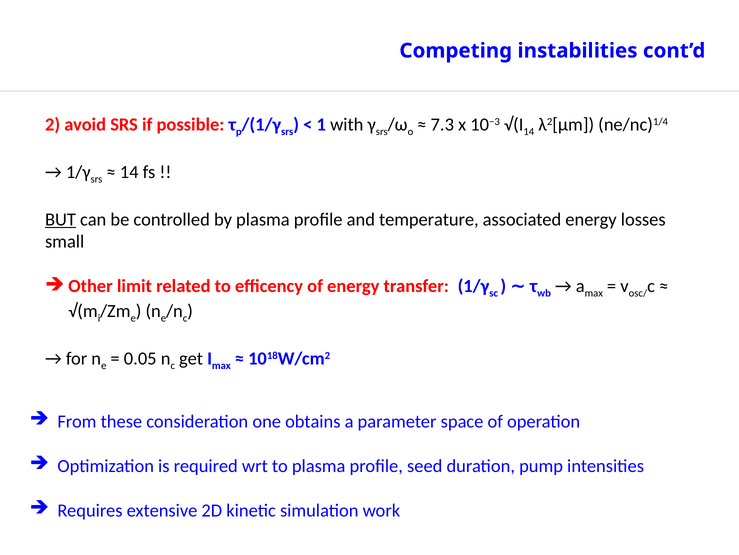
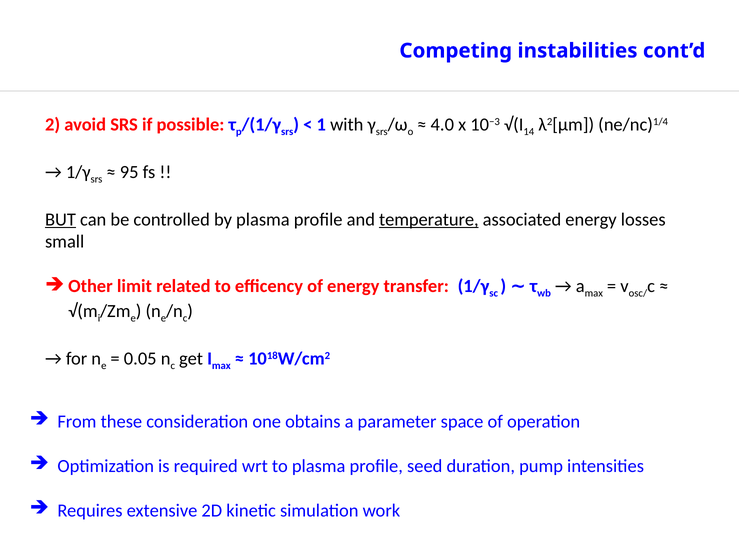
7.3: 7.3 -> 4.0
14 at (129, 172): 14 -> 95
temperature underline: none -> present
